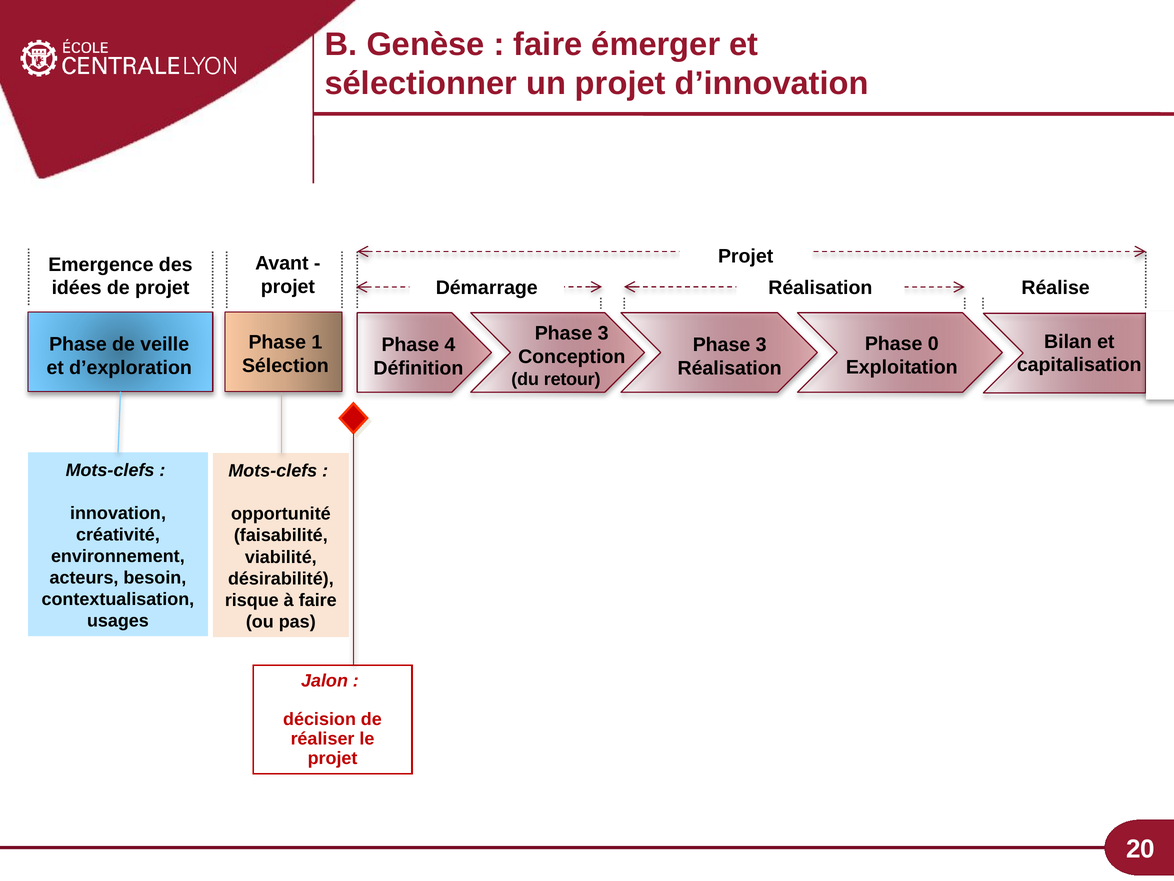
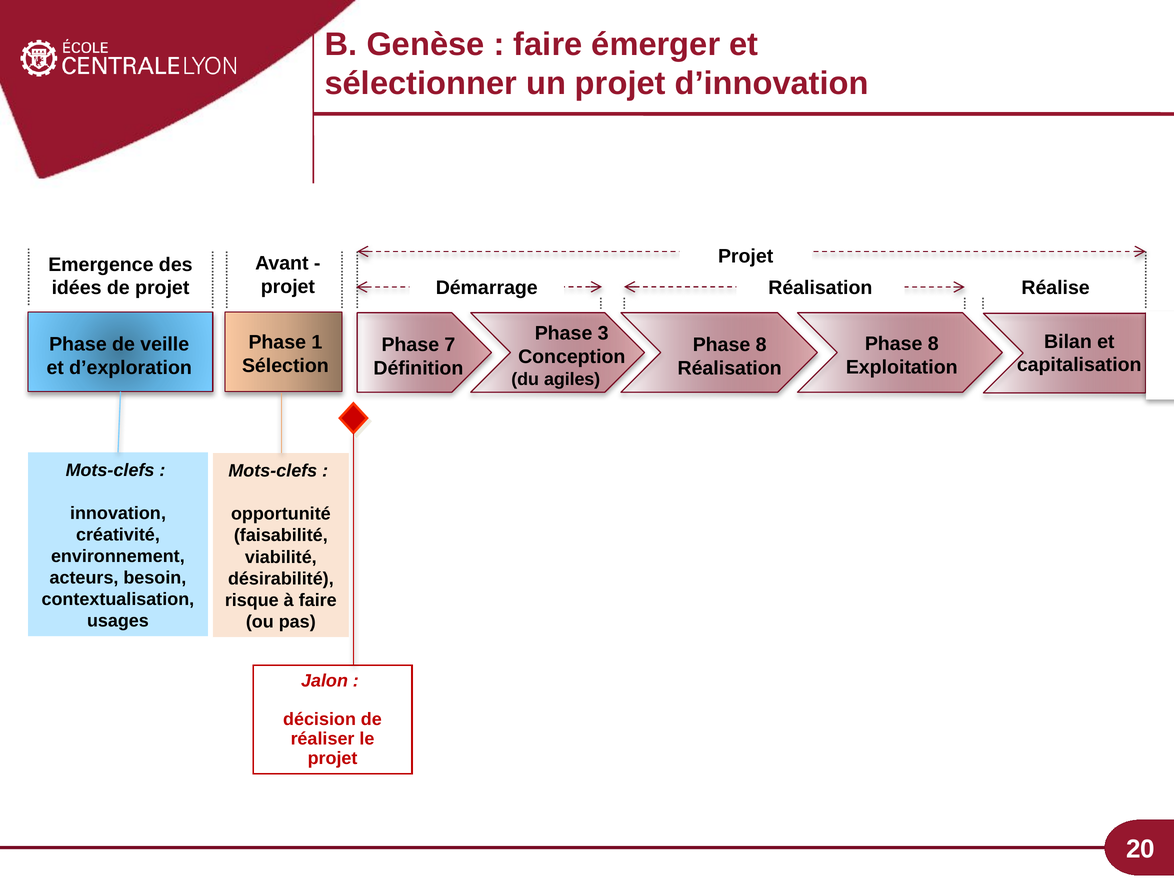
0 at (933, 344): 0 -> 8
4: 4 -> 7
3 at (761, 344): 3 -> 8
retour: retour -> agiles
